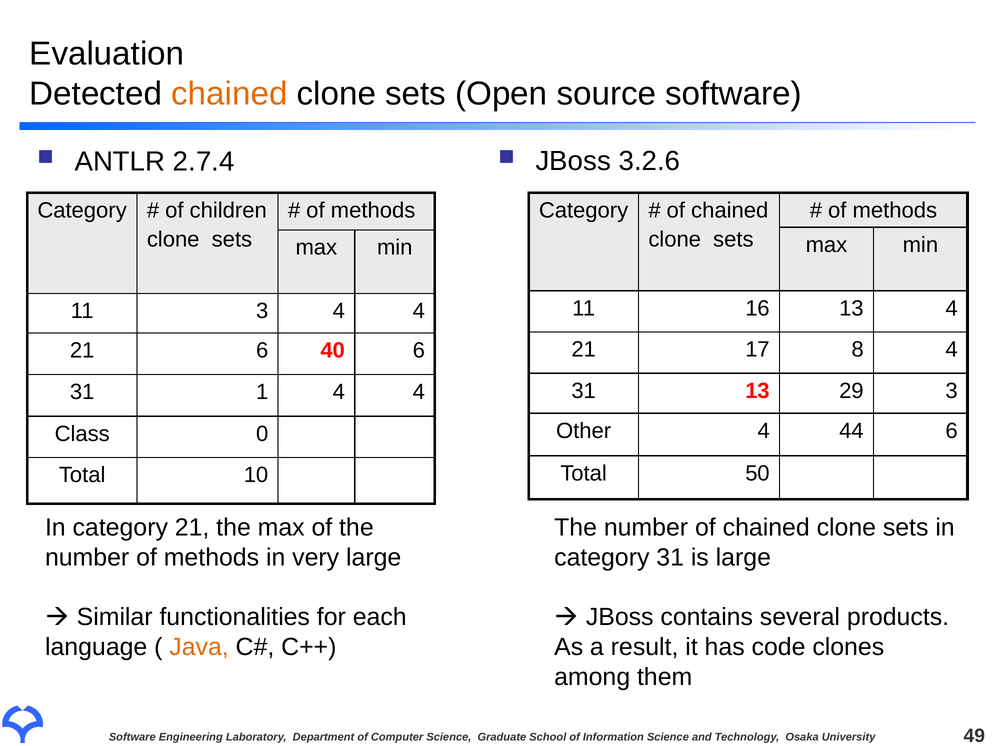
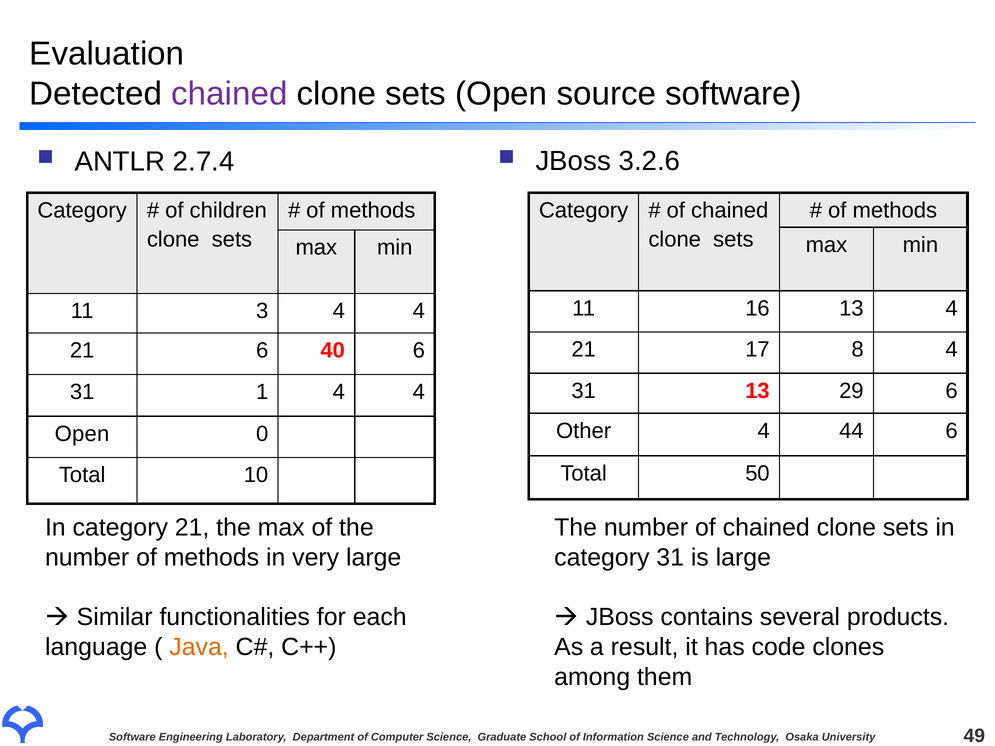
chained at (229, 94) colour: orange -> purple
29 3: 3 -> 6
Class at (82, 434): Class -> Open
